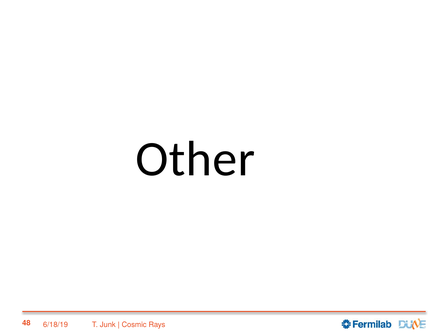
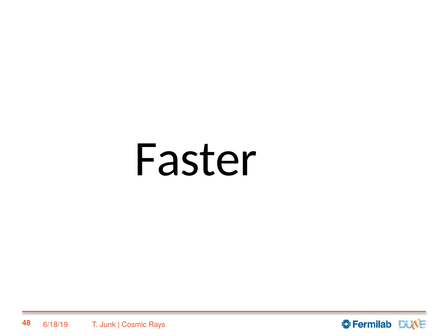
Other: Other -> Faster
